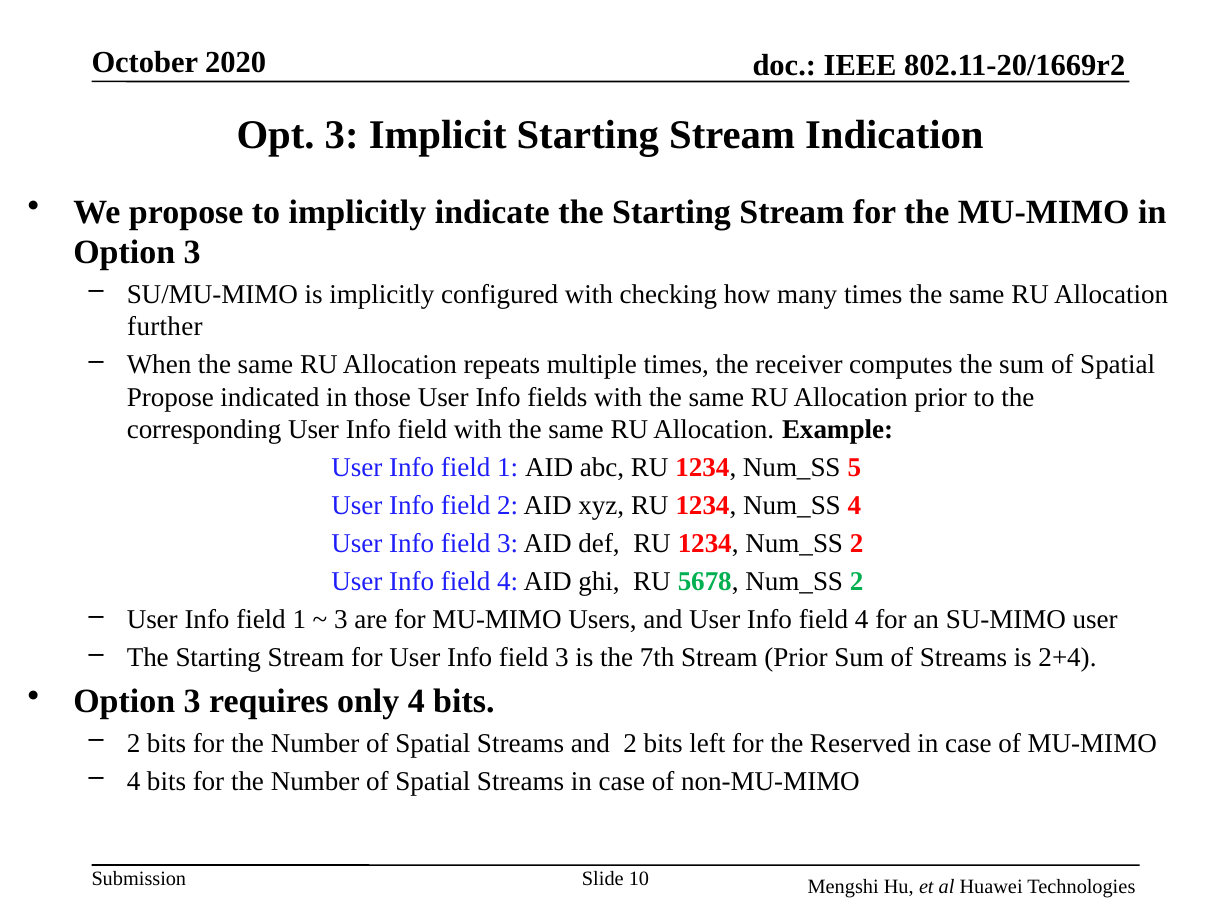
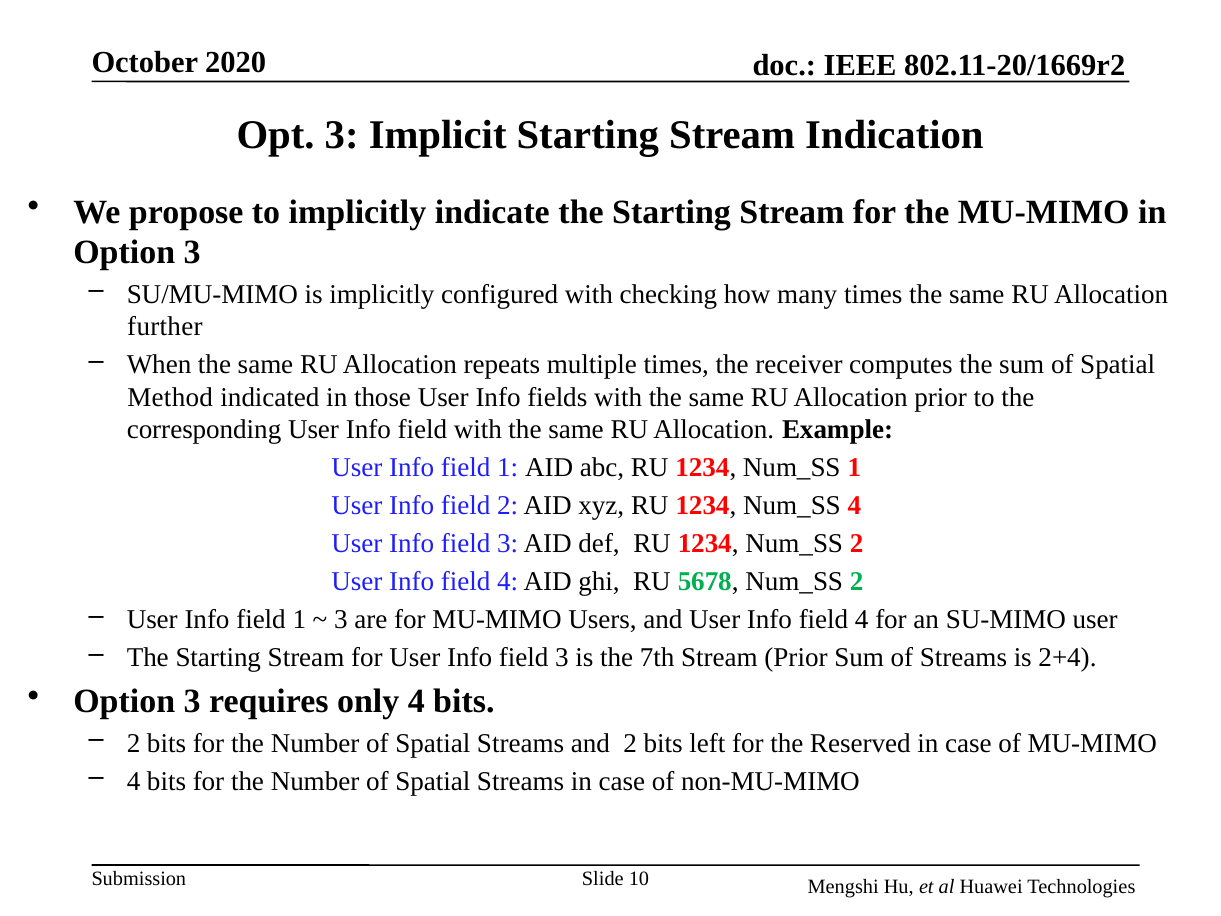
Propose at (170, 397): Propose -> Method
Num_SS 5: 5 -> 1
